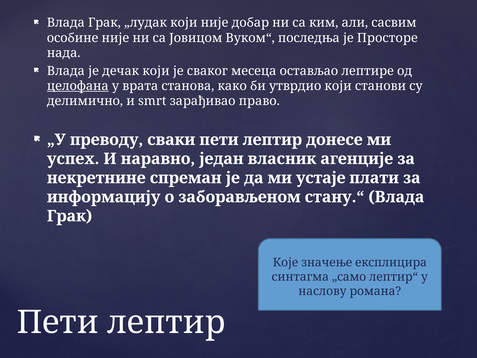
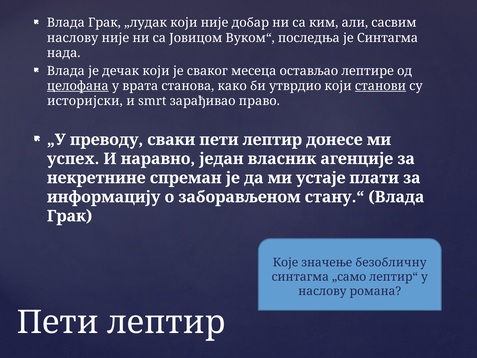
особине at (73, 38): особине -> наслову
је Просторе: Просторе -> Синтагма
станови underline: none -> present
делимично: делимично -> историјски
експлицира: експлицира -> безобличну
